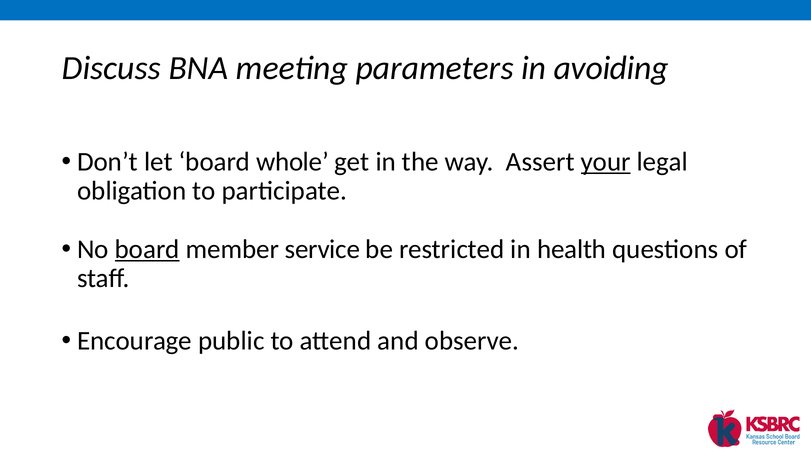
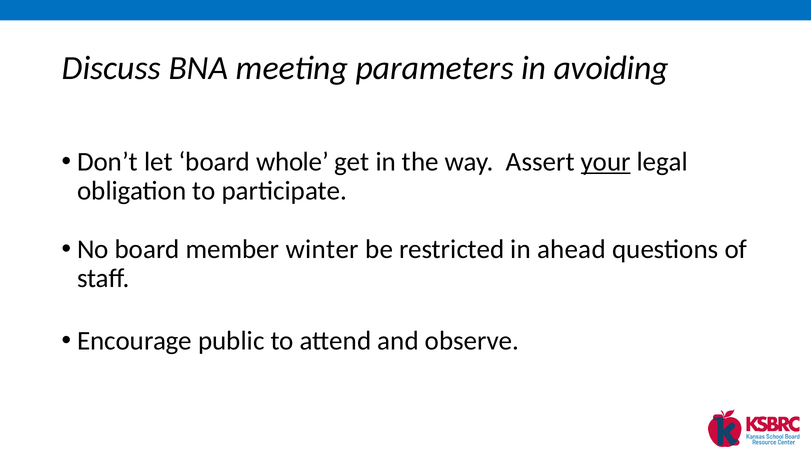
board at (147, 249) underline: present -> none
service: service -> winter
health: health -> ahead
